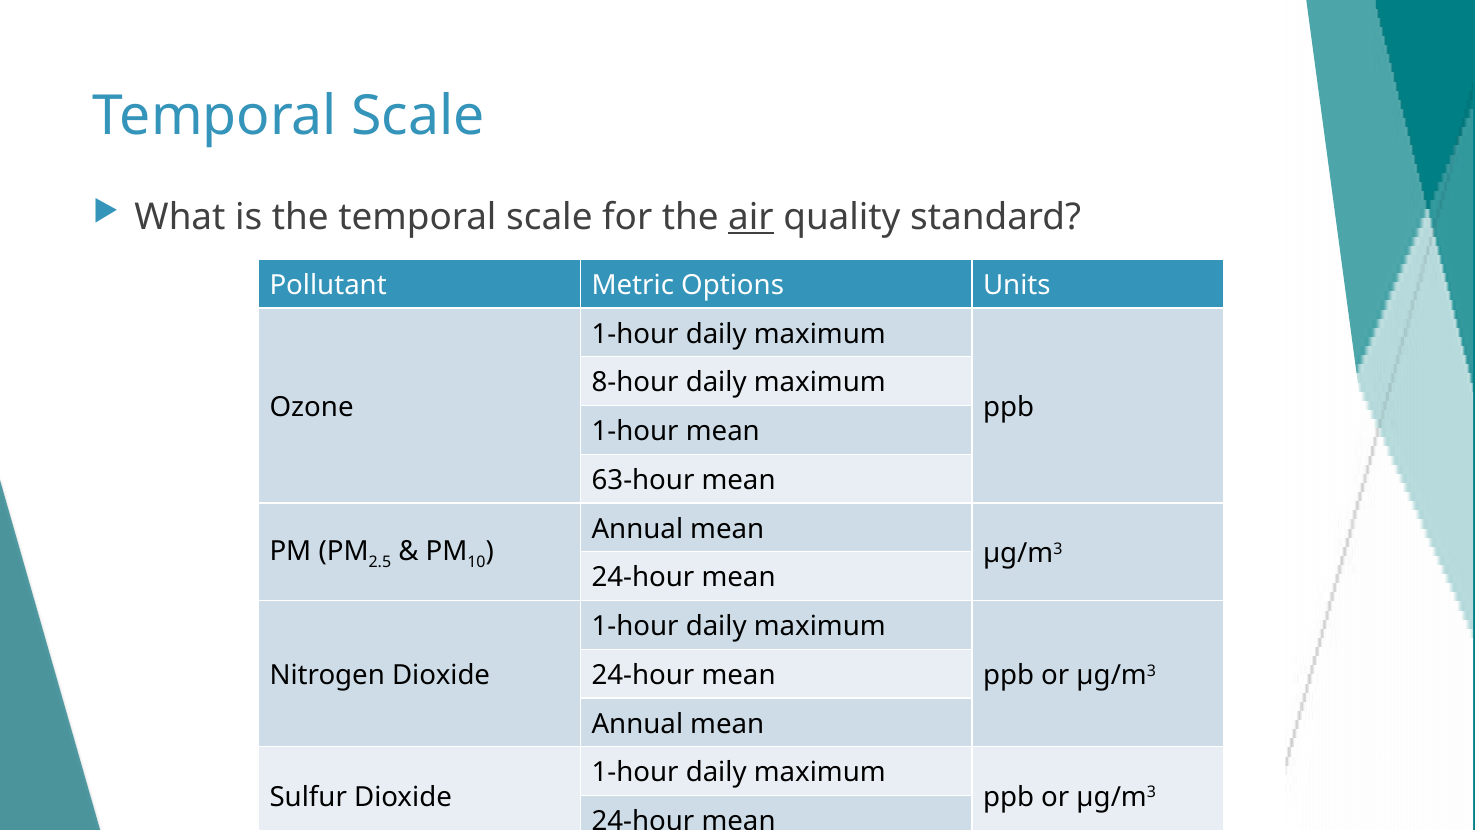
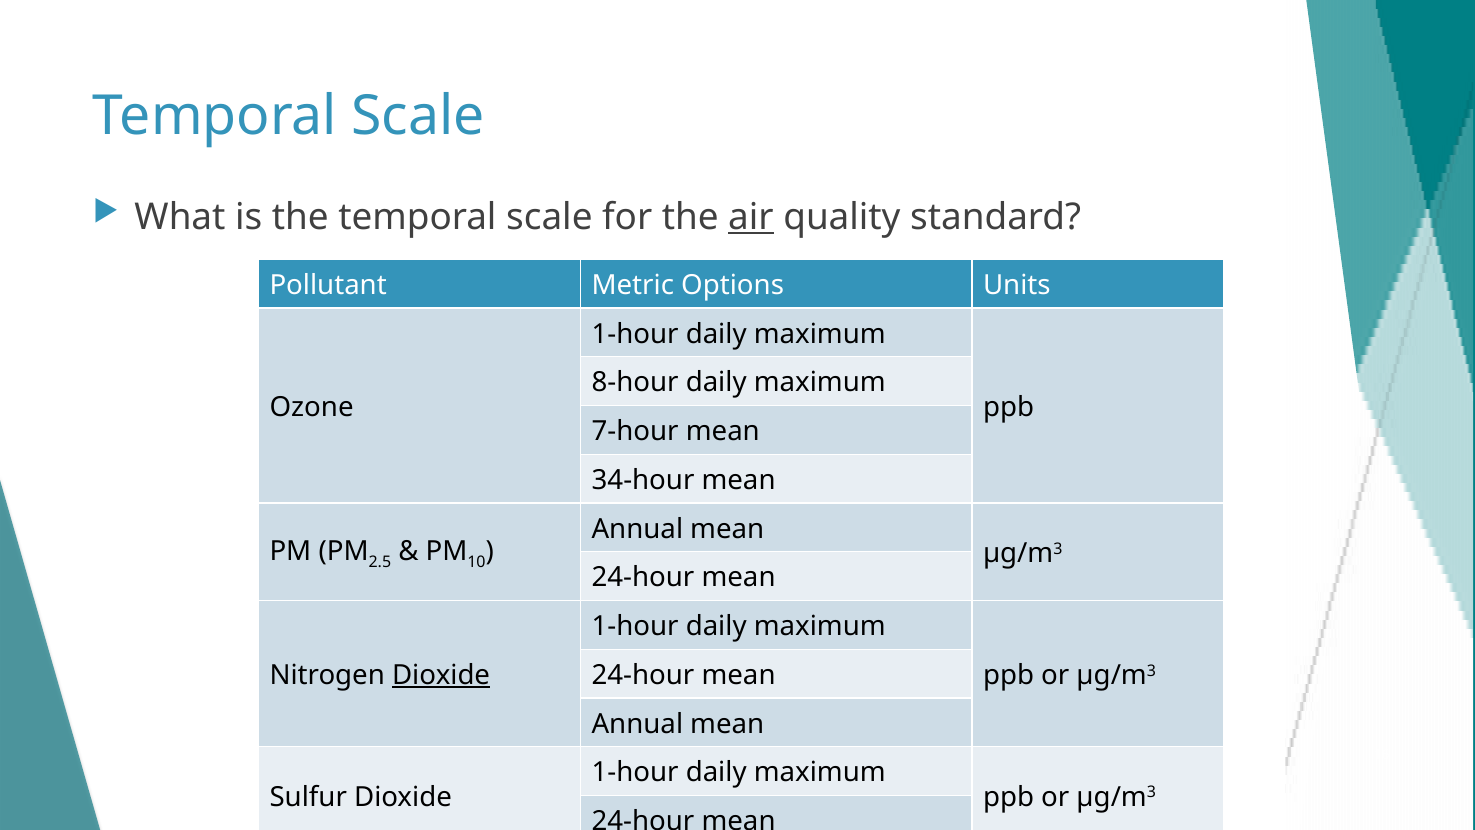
1-hour at (635, 431): 1-hour -> 7-hour
63-hour: 63-hour -> 34-hour
Dioxide at (441, 675) underline: none -> present
